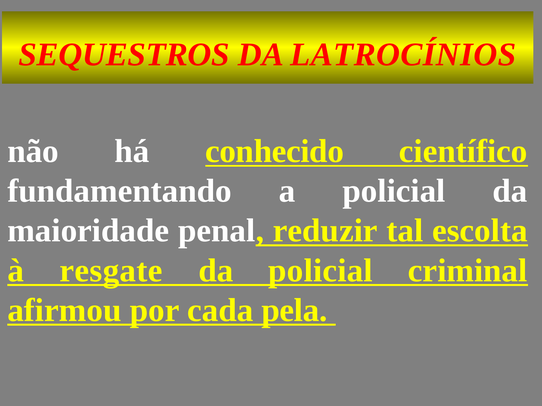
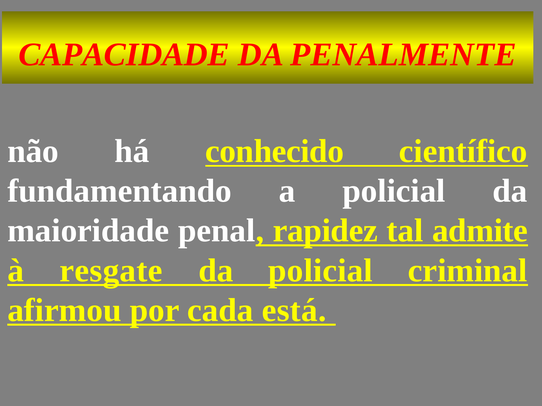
SEQUESTROS: SEQUESTROS -> CAPACIDADE
LATROCÍNIOS: LATROCÍNIOS -> PENALMENTE
reduzir: reduzir -> rapidez
escolta: escolta -> admite
pela: pela -> está
